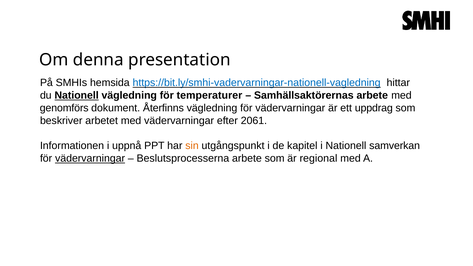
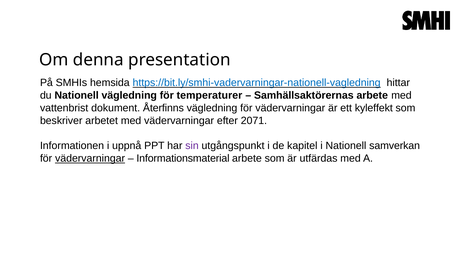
Nationell at (77, 95) underline: present -> none
genomförs: genomförs -> vattenbrist
uppdrag: uppdrag -> kyleffekt
2061: 2061 -> 2071
sin colour: orange -> purple
Beslutsprocesserna: Beslutsprocesserna -> Informationsmaterial
regional: regional -> utfärdas
